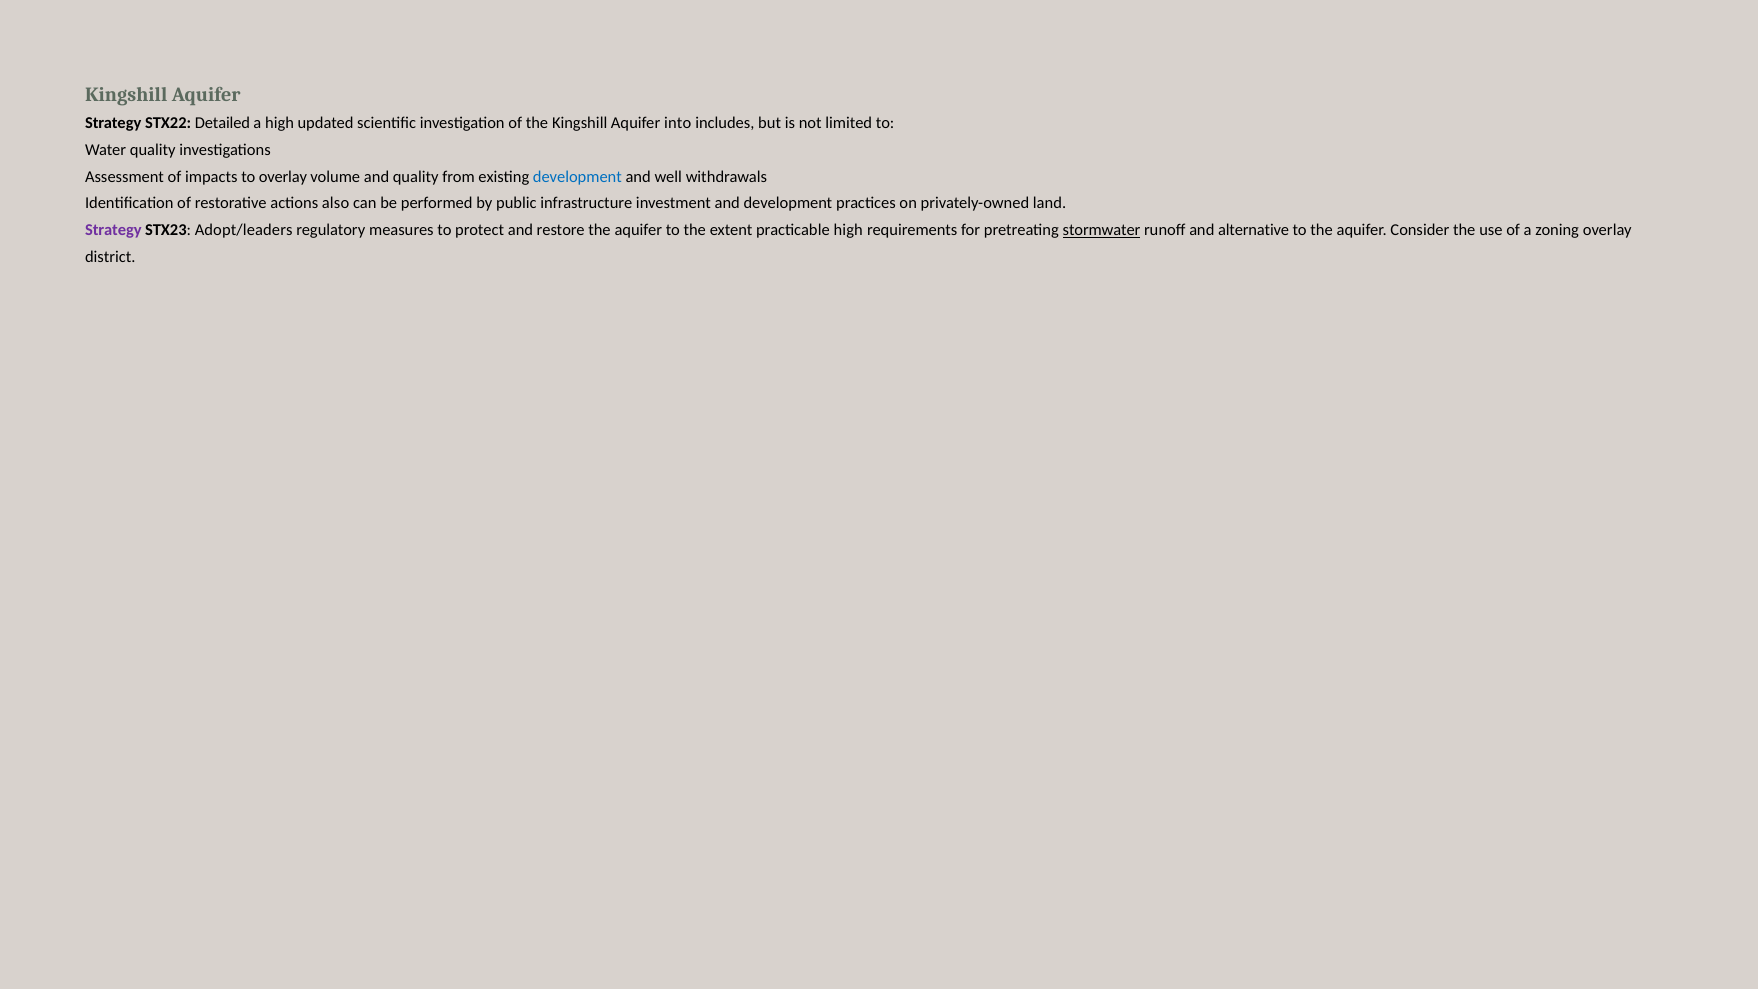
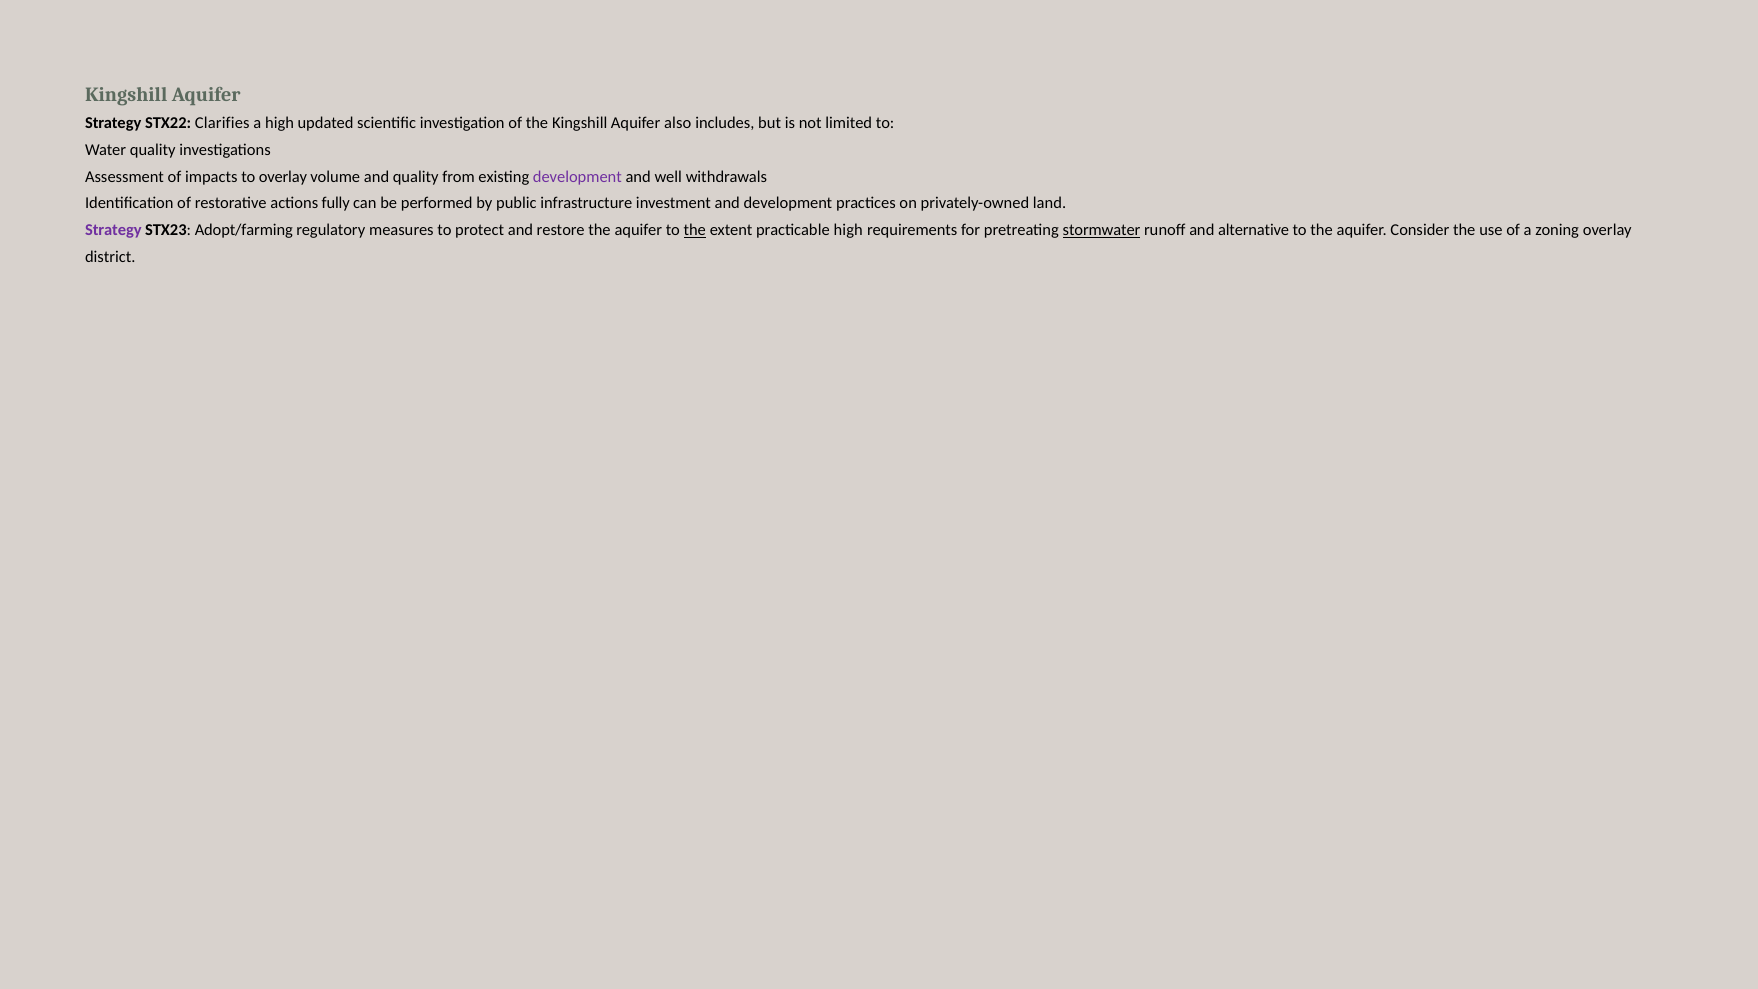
Detailed: Detailed -> Clarifies
into: into -> also
development at (577, 177) colour: blue -> purple
also: also -> fully
Adopt/leaders: Adopt/leaders -> Adopt/farming
the at (695, 230) underline: none -> present
